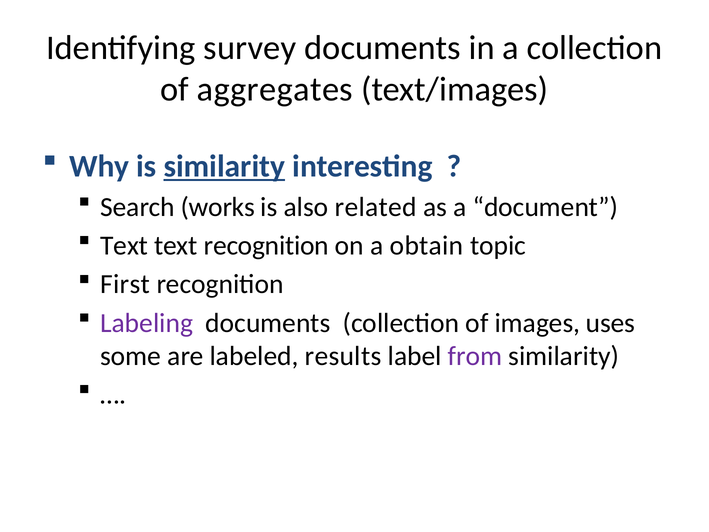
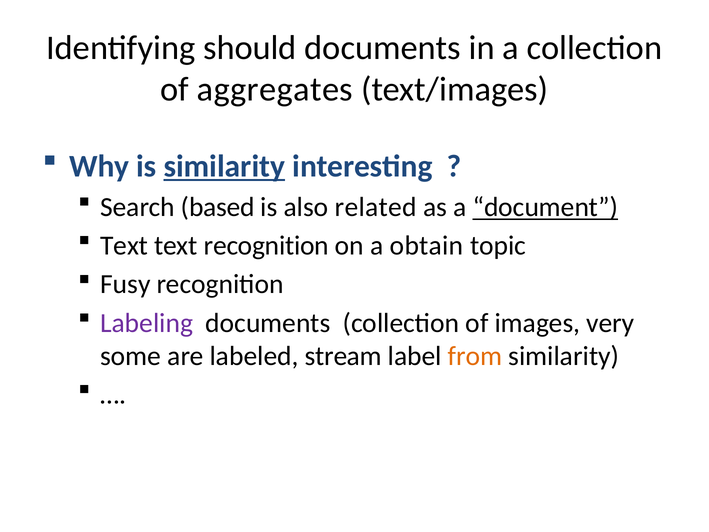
survey: survey -> should
works: works -> based
document underline: none -> present
First: First -> Fusy
uses: uses -> very
results: results -> stream
from colour: purple -> orange
